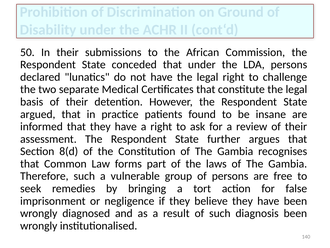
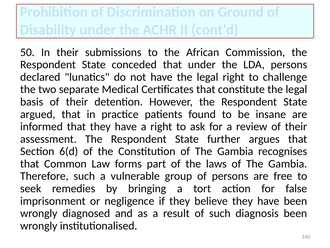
8(d: 8(d -> 6(d
